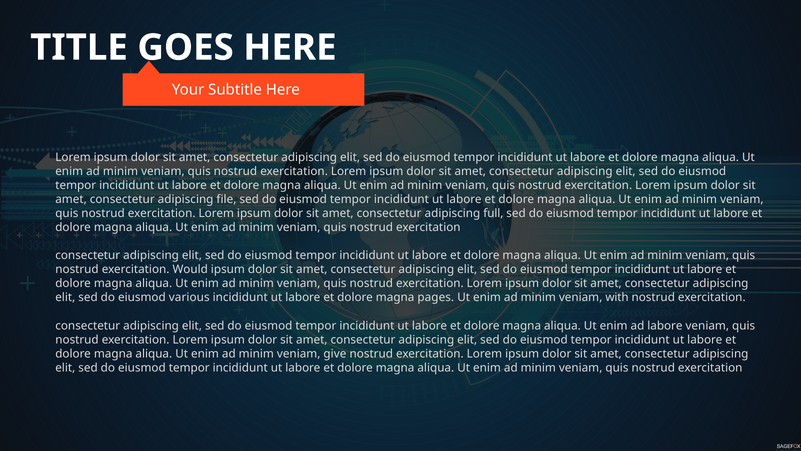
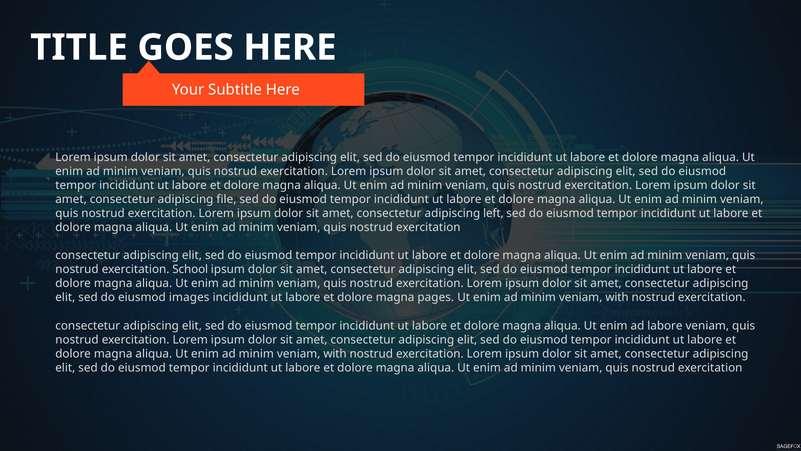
full: full -> left
Would: Would -> School
various: various -> images
give at (335, 353): give -> with
